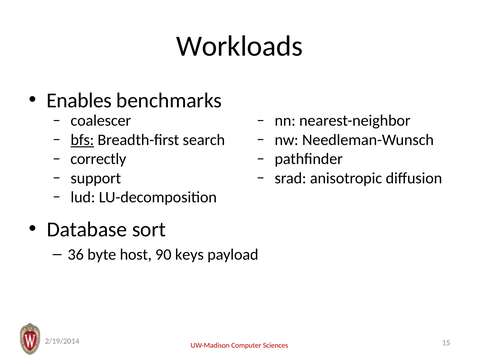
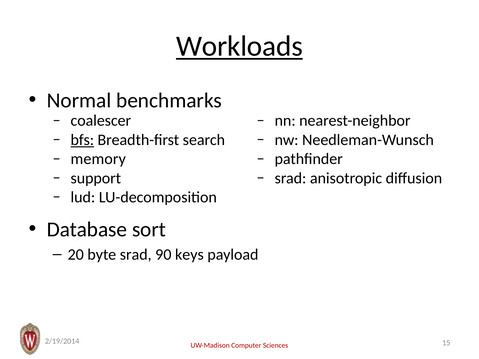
Workloads underline: none -> present
Enables: Enables -> Normal
correctly: correctly -> memory
36: 36 -> 20
byte host: host -> srad
